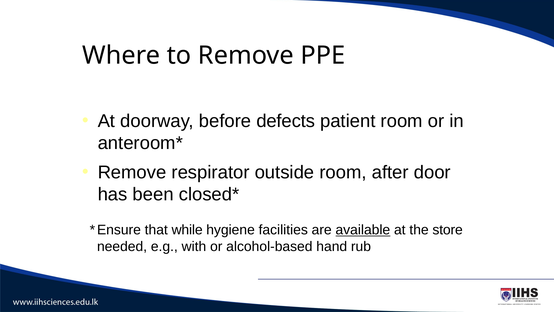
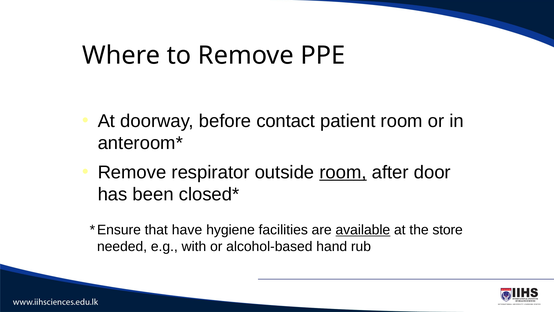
defects: defects -> contact
room at (343, 172) underline: none -> present
while: while -> have
